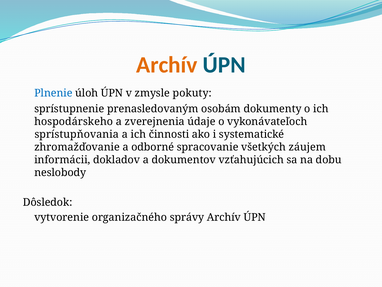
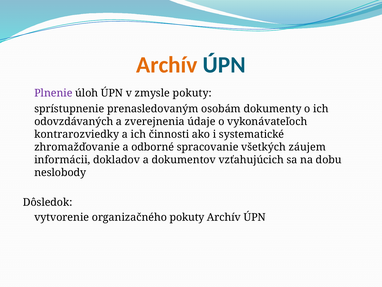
Plnenie colour: blue -> purple
hospodárskeho: hospodárskeho -> odovzdávaných
sprístupňovania: sprístupňovania -> kontrarozviedky
organizačného správy: správy -> pokuty
